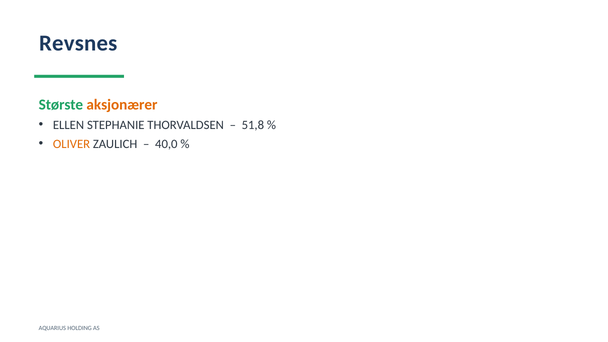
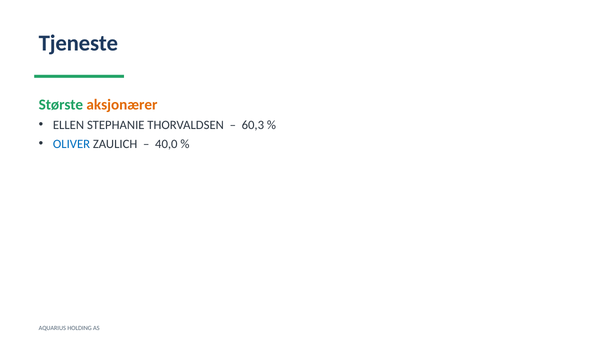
Revsnes: Revsnes -> Tjeneste
51,8: 51,8 -> 60,3
OLIVER colour: orange -> blue
